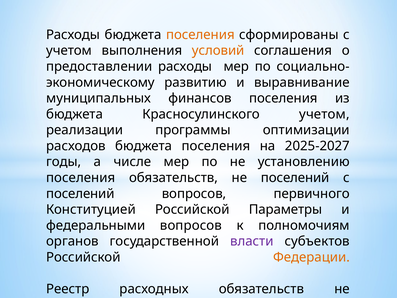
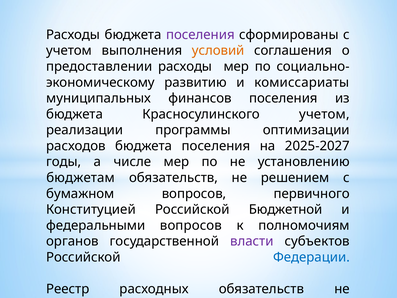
поселения at (200, 35) colour: orange -> purple
выравнивание: выравнивание -> комиссариаты
поселения at (81, 178): поселения -> бюджетам
не поселений: поселений -> решением
поселений at (80, 193): поселений -> бумажном
Параметры: Параметры -> Бюджетной
Федерации colour: orange -> blue
